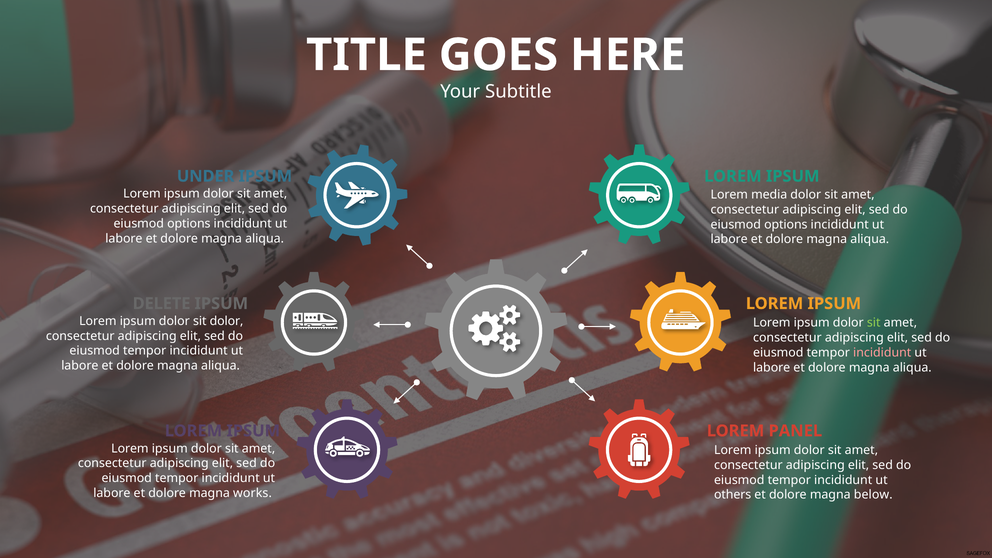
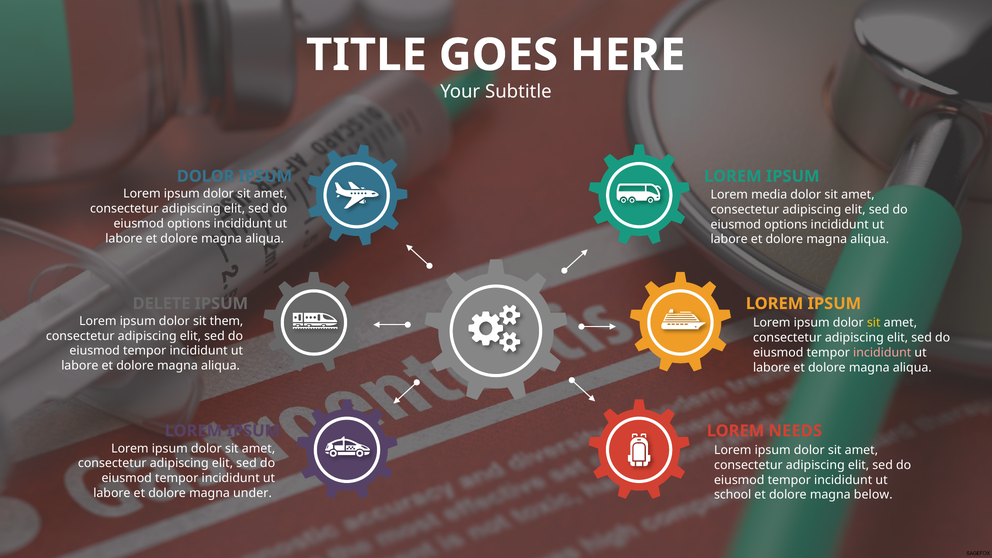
UNDER at (206, 176): UNDER -> DOLOR
sit dolor: dolor -> them
sit at (874, 323) colour: light green -> yellow
PANEL: PANEL -> NEEDS
works: works -> under
others: others -> school
